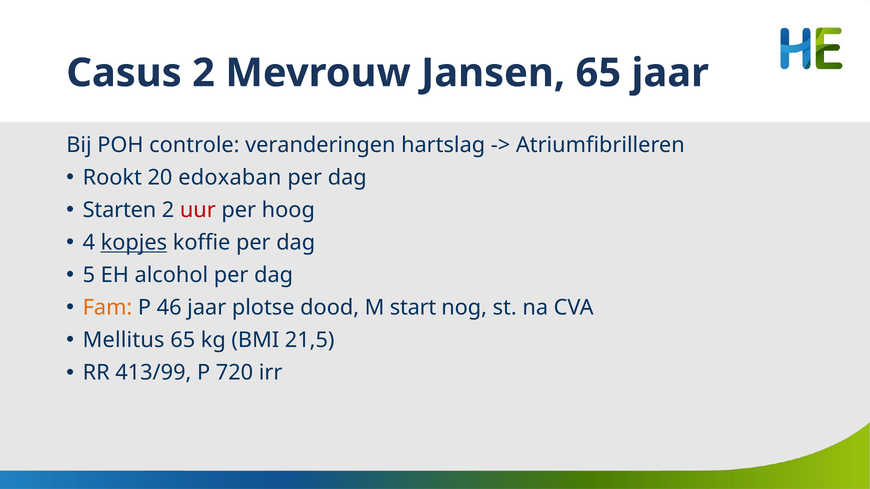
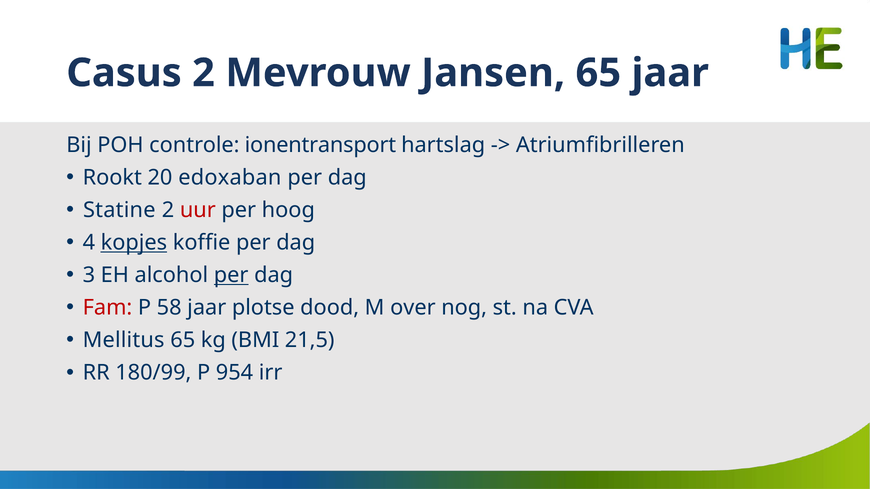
veranderingen: veranderingen -> ionentransport
Starten: Starten -> Statine
5: 5 -> 3
per at (231, 275) underline: none -> present
Fam colour: orange -> red
46: 46 -> 58
start: start -> over
413/99: 413/99 -> 180/99
720: 720 -> 954
